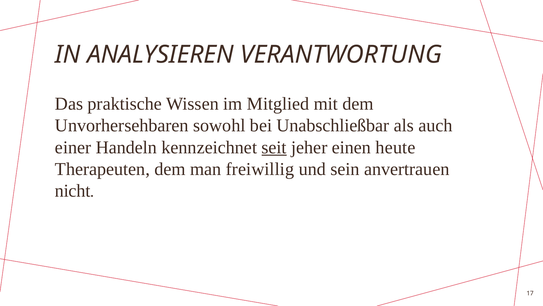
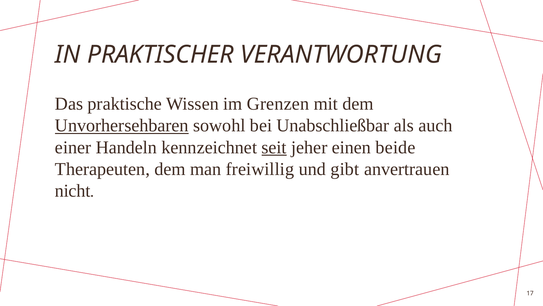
ANALYSIEREN: ANALYSIEREN -> PRAKTISCHER
Mitglied: Mitglied -> Grenzen
Unvorhersehbaren underline: none -> present
heute: heute -> beide
sein: sein -> gibt
